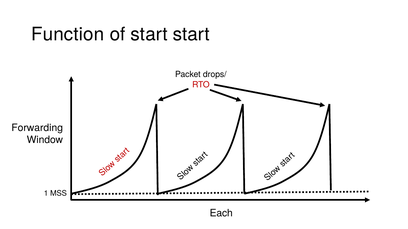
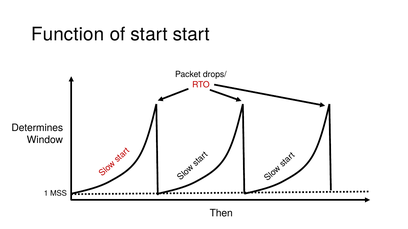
Forwarding: Forwarding -> Determines
Each: Each -> Then
